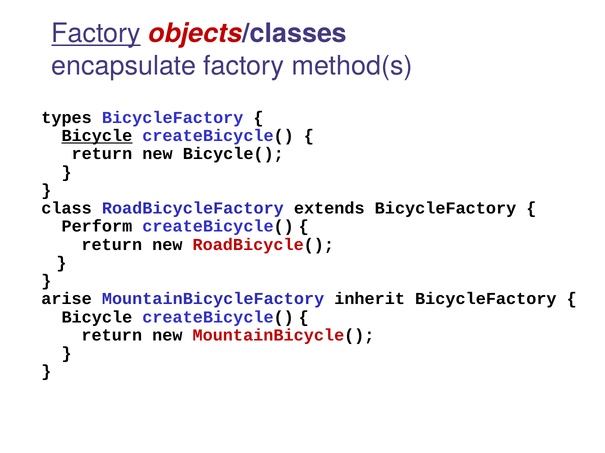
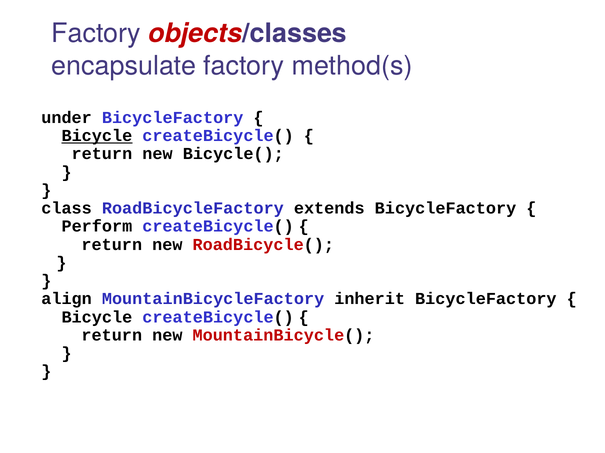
Factory at (96, 34) underline: present -> none
types: types -> under
arise: arise -> align
